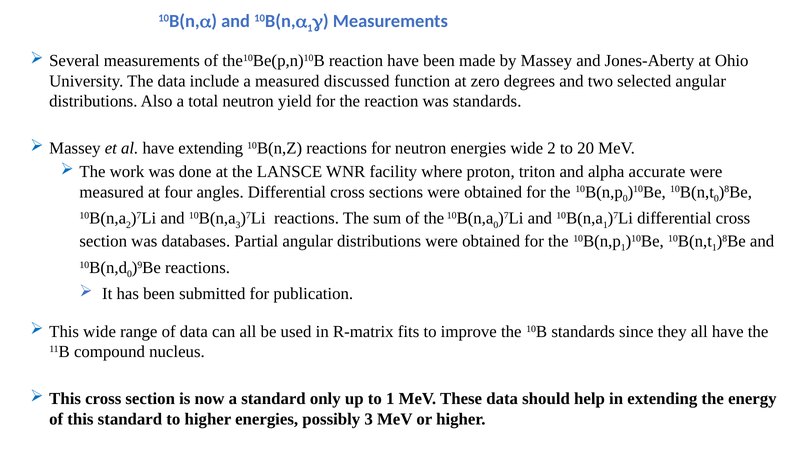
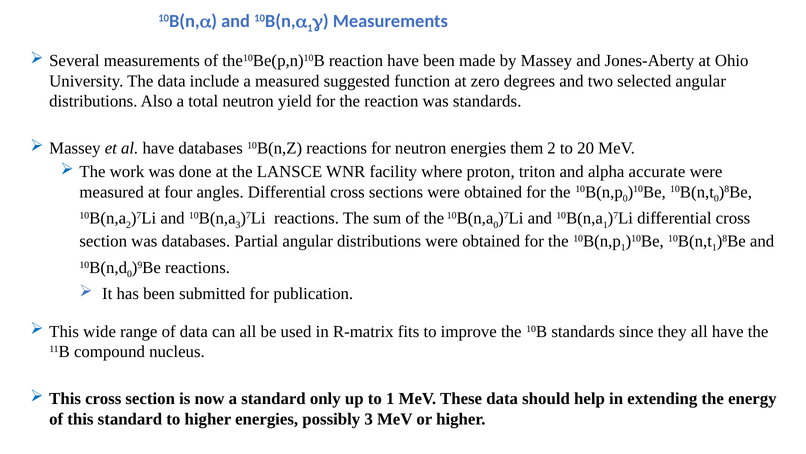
discussed: discussed -> suggested
have extending: extending -> databases
energies wide: wide -> them
